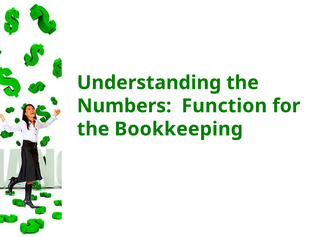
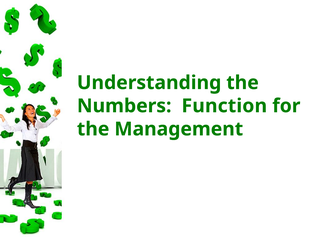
Bookkeeping: Bookkeeping -> Management
